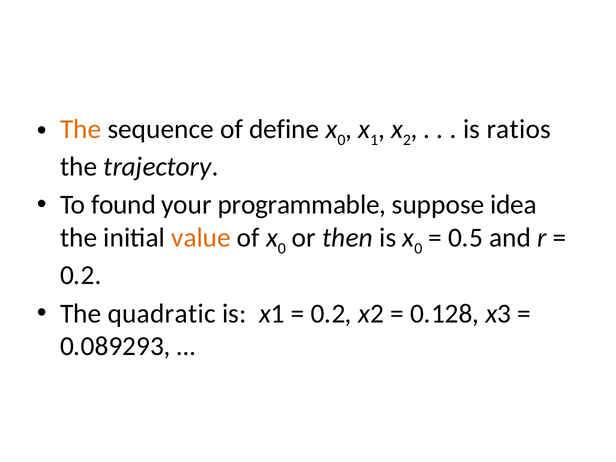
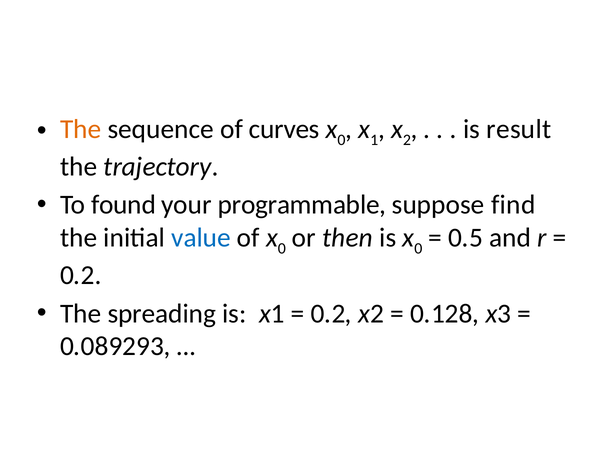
define: define -> curves
ratios: ratios -> result
idea: idea -> find
value colour: orange -> blue
quadratic: quadratic -> spreading
